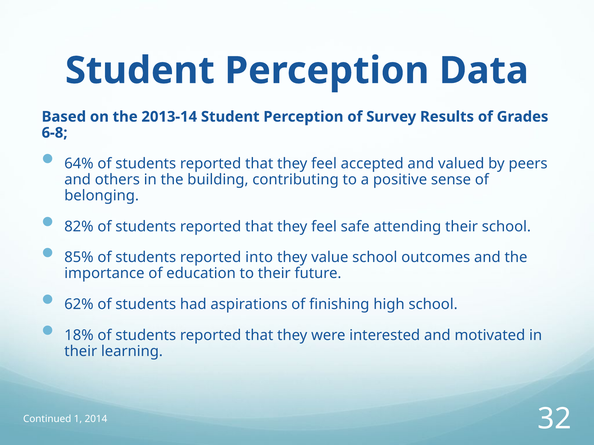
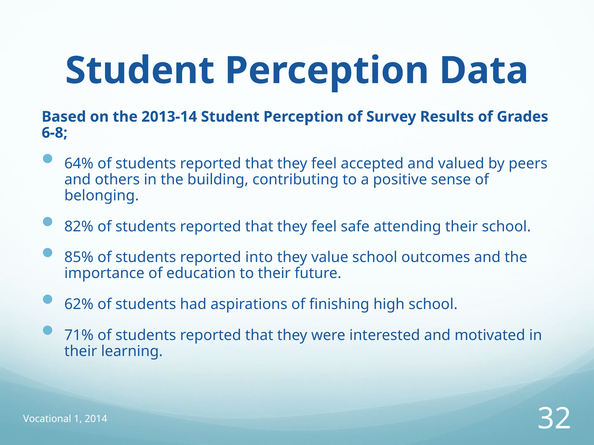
18%: 18% -> 71%
Continued: Continued -> Vocational
